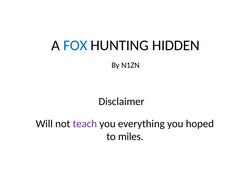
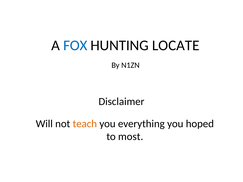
HIDDEN: HIDDEN -> LOCATE
teach colour: purple -> orange
miles: miles -> most
